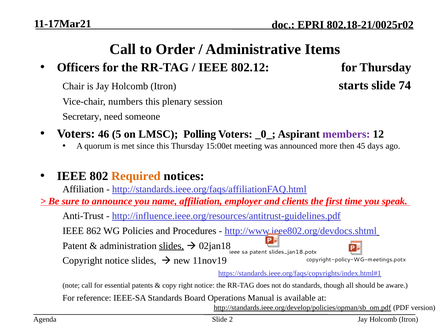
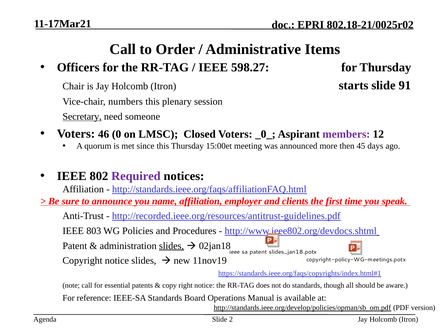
802.12: 802.12 -> 598.27
74: 74 -> 91
Secretary underline: none -> present
5: 5 -> 0
Polling: Polling -> Closed
Required colour: orange -> purple
http://influence.ieee.org/resources/antitrust-guidelines.pdf: http://influence.ieee.org/resources/antitrust-guidelines.pdf -> http://recorded.ieee.org/resources/antitrust-guidelines.pdf
862: 862 -> 803
